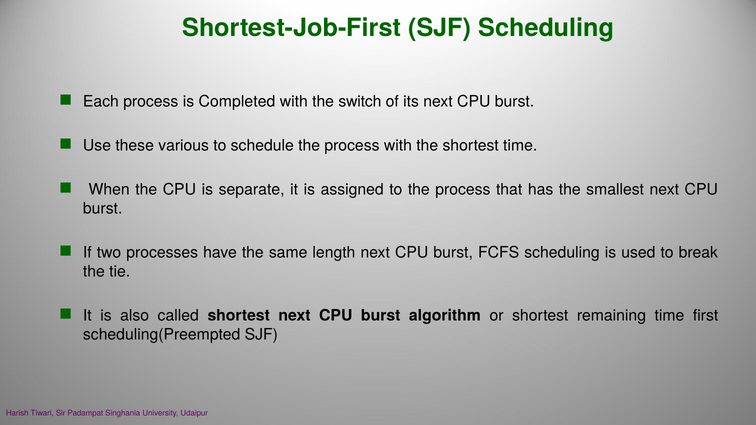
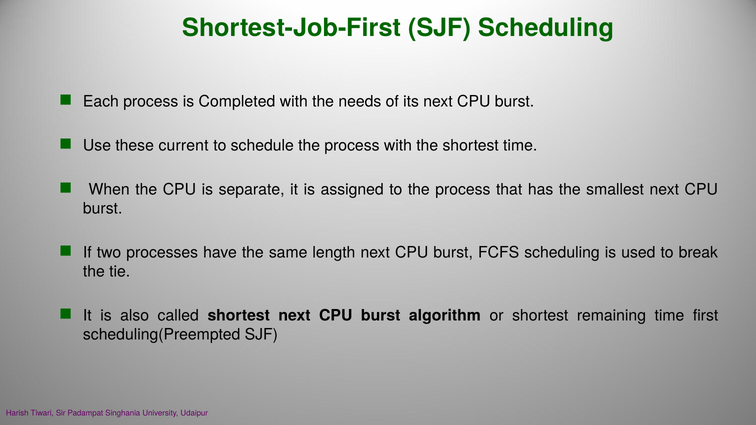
switch: switch -> needs
various: various -> current
